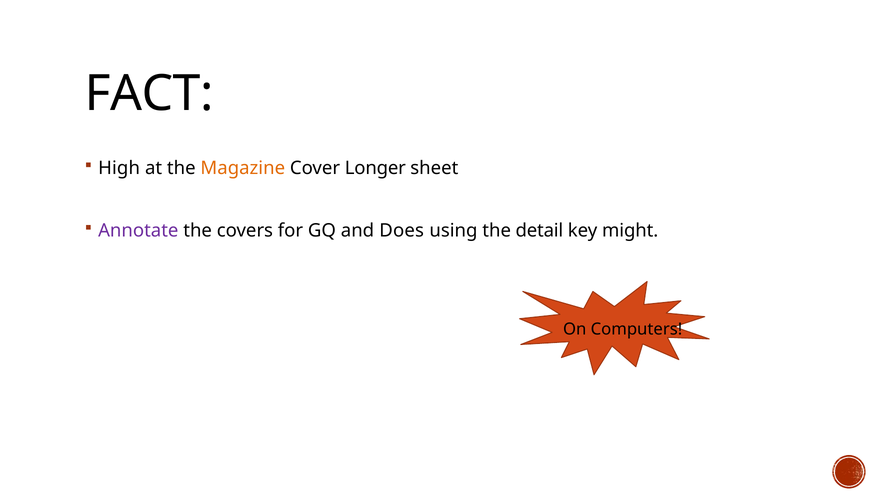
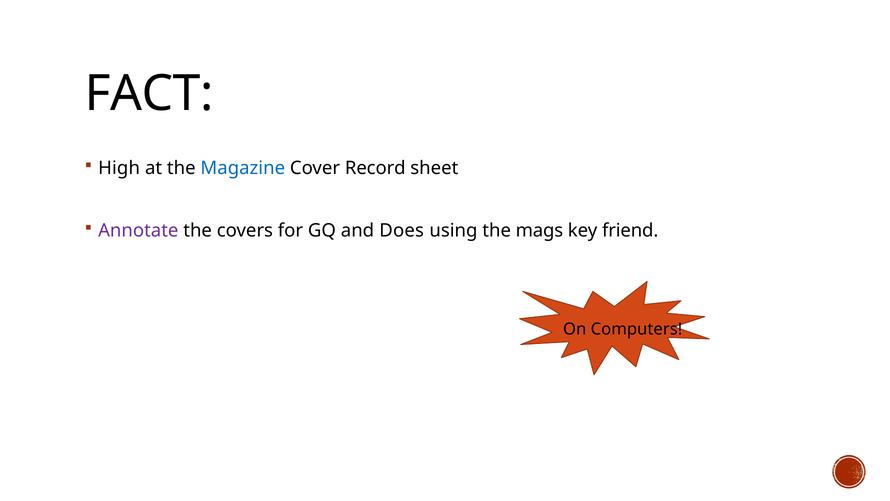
Magazine colour: orange -> blue
Longer: Longer -> Record
detail: detail -> mags
might: might -> friend
